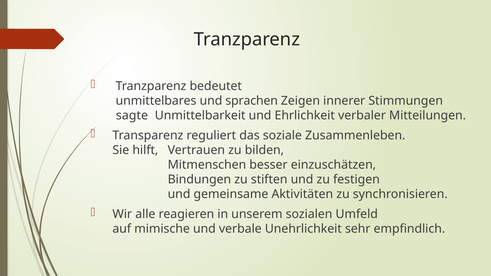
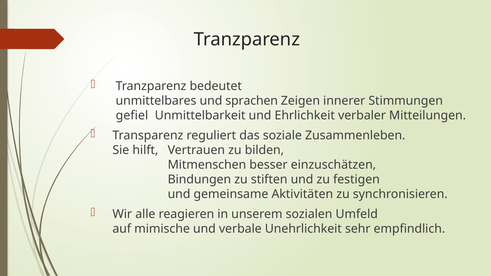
sagte: sagte -> gefiel
